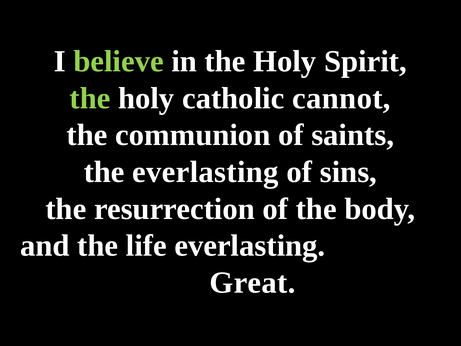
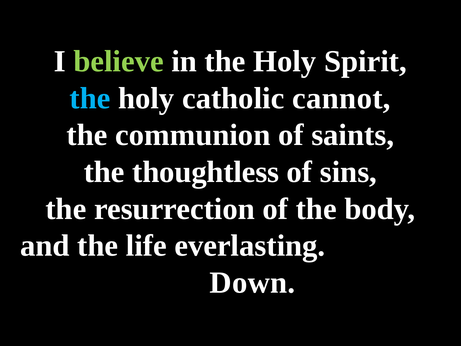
the at (90, 98) colour: light green -> light blue
the everlasting: everlasting -> thoughtless
Great: Great -> Down
